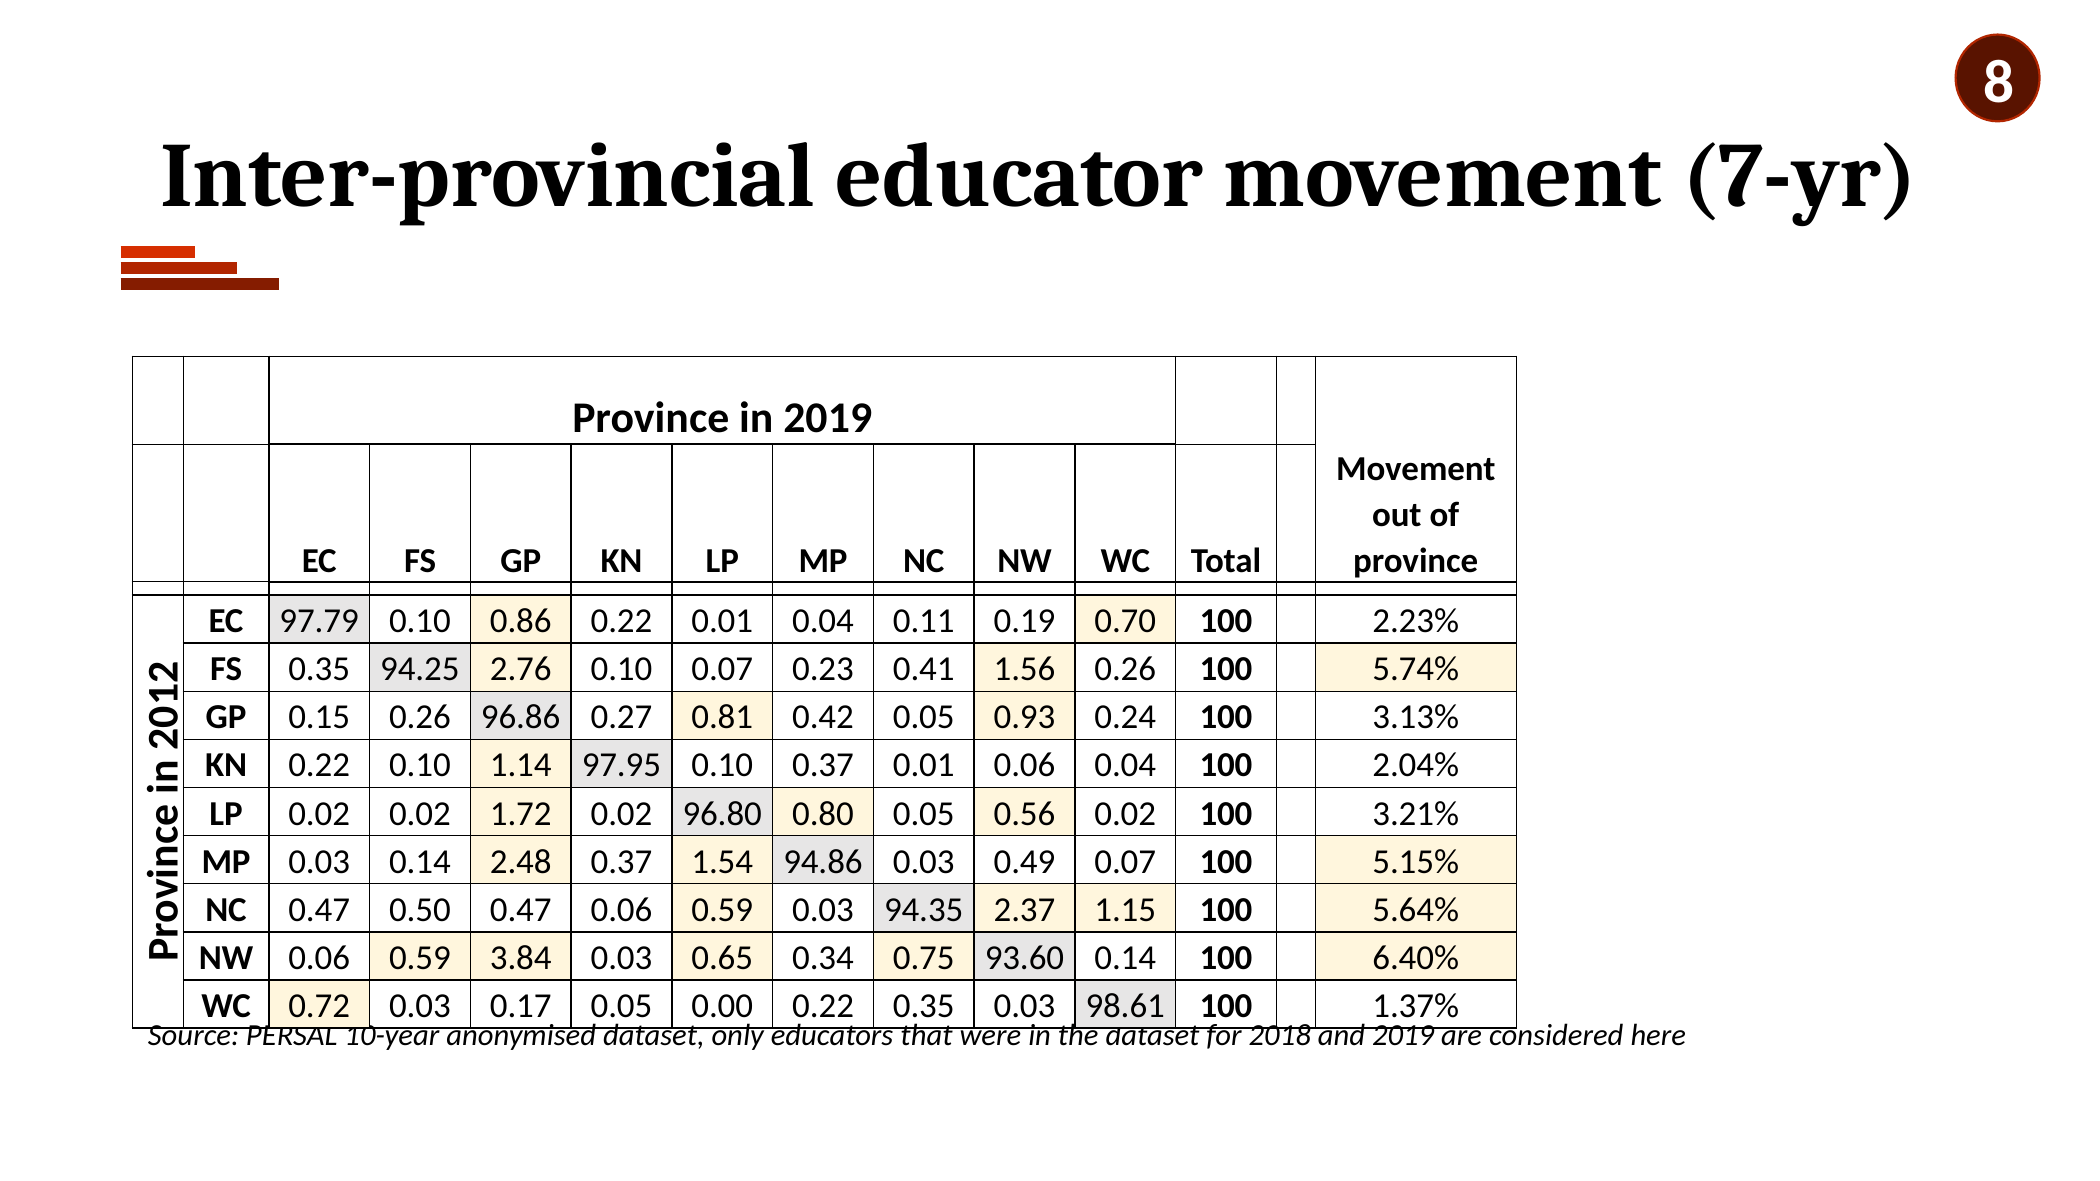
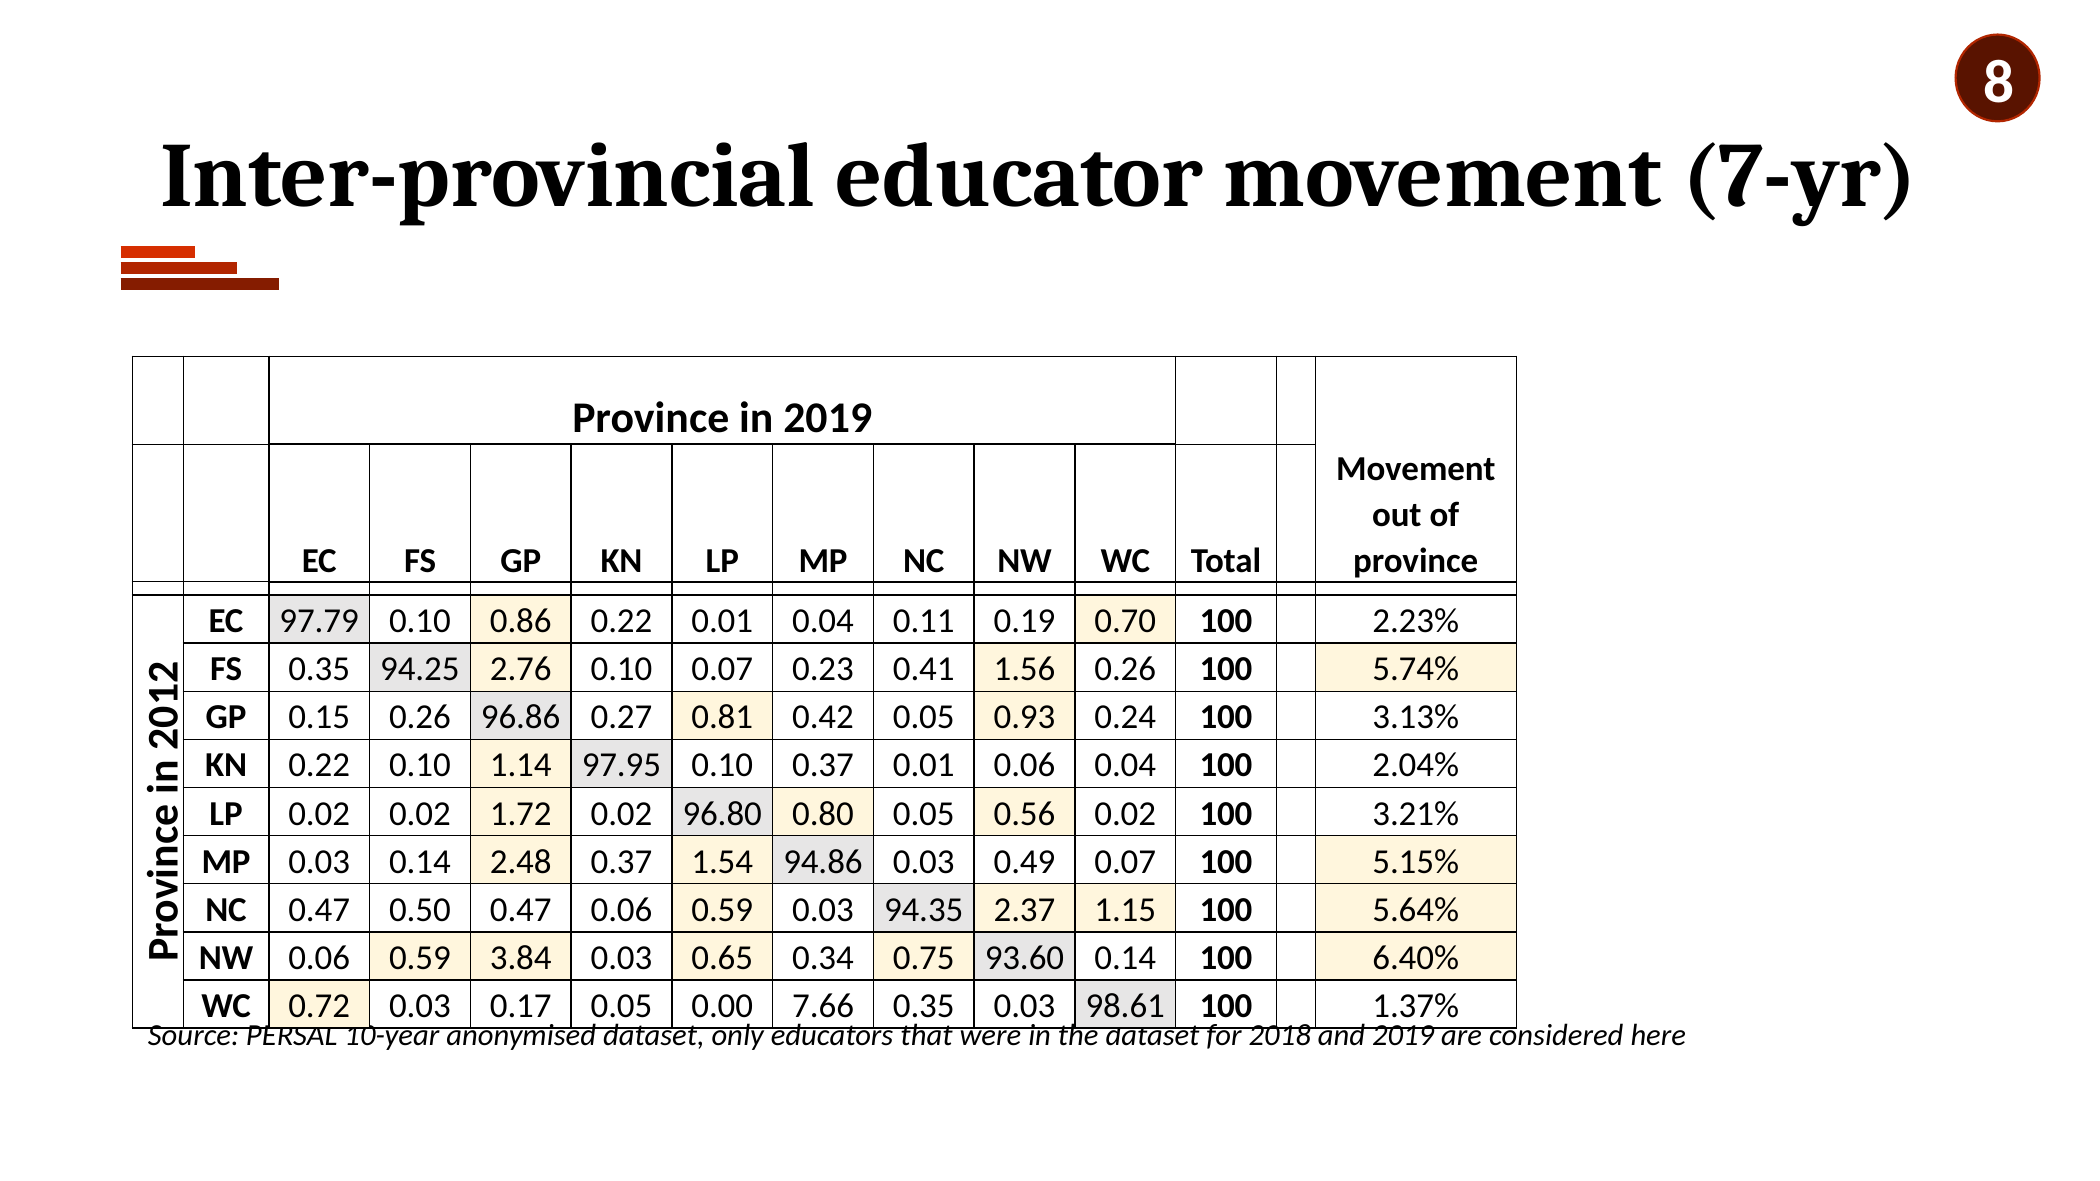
0.00 0.22: 0.22 -> 7.66
